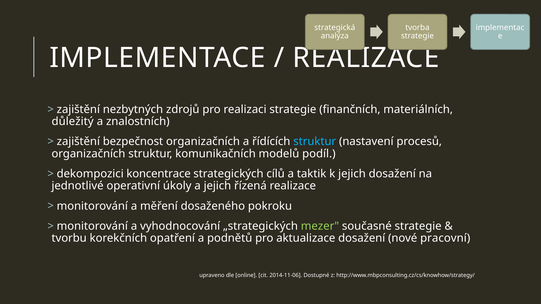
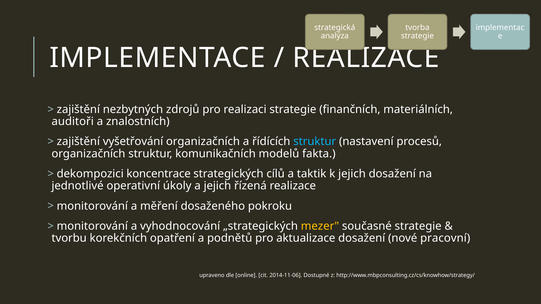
důležitý: důležitý -> auditoři
bezpečnost: bezpečnost -> vyšetřování
podíl: podíl -> fakta
mezer colour: light green -> yellow
